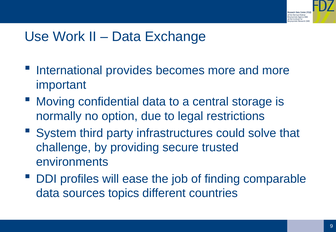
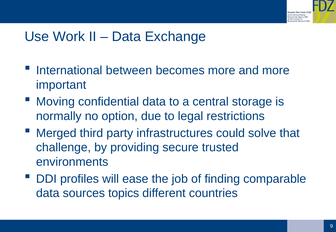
provides: provides -> between
System: System -> Merged
